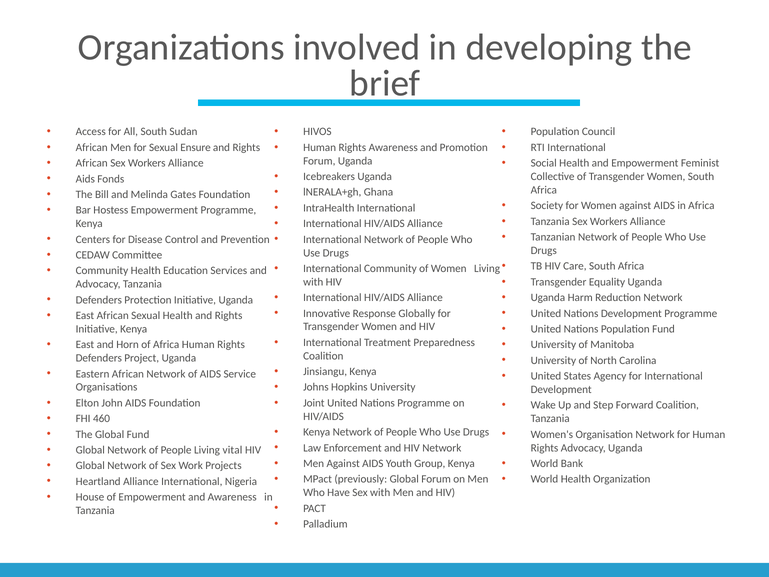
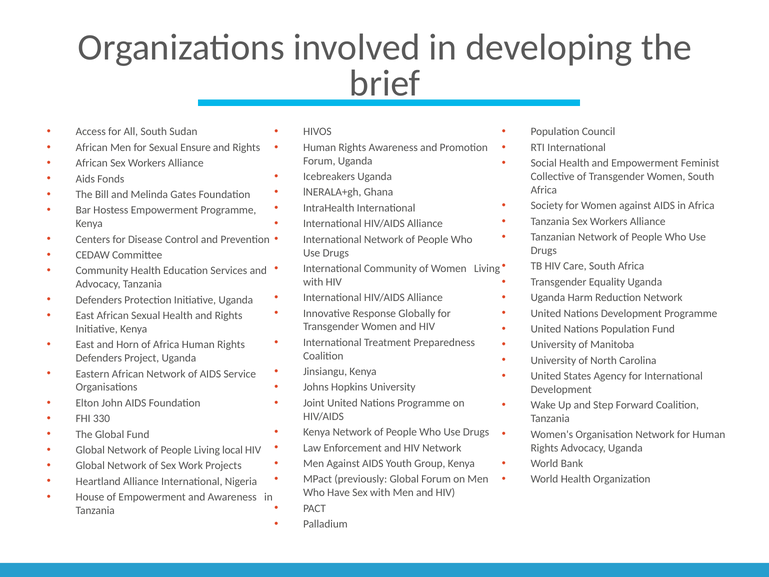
460: 460 -> 330
vital: vital -> local
